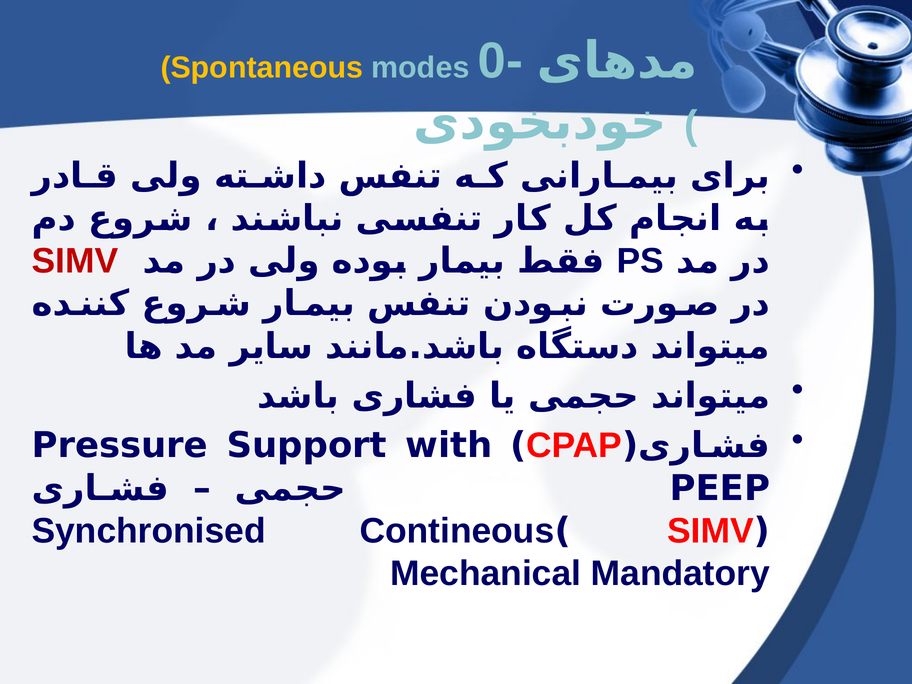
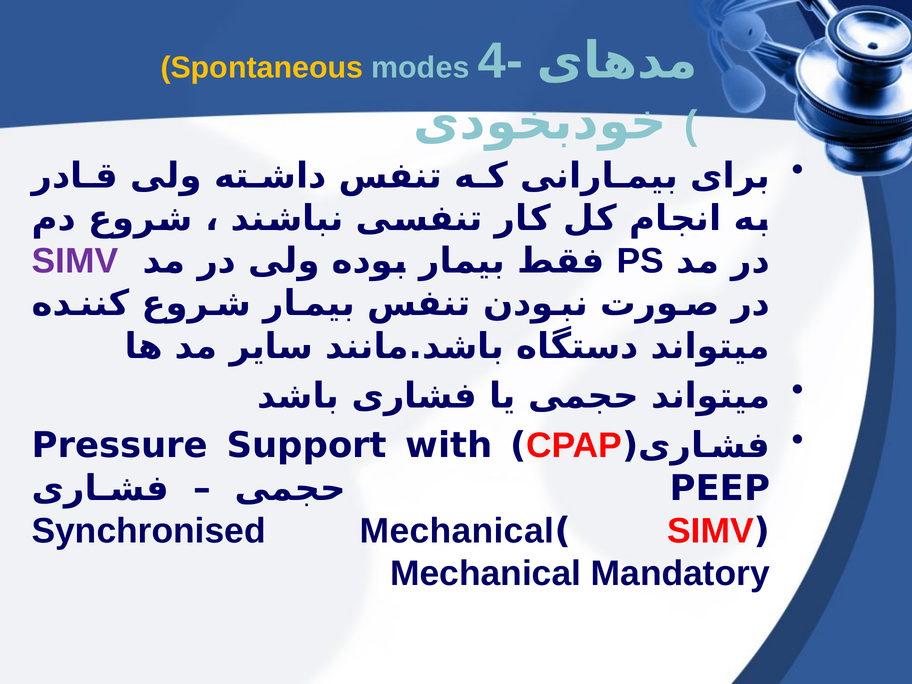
0-: 0- -> 4-
SIMV at (75, 261) colour: red -> purple
Contineous at (457, 531): Contineous -> Mechanical
